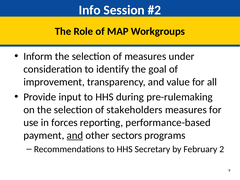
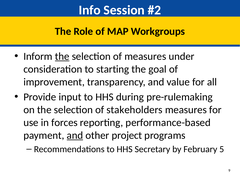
the at (62, 56) underline: none -> present
identify: identify -> starting
sectors: sectors -> project
2: 2 -> 5
